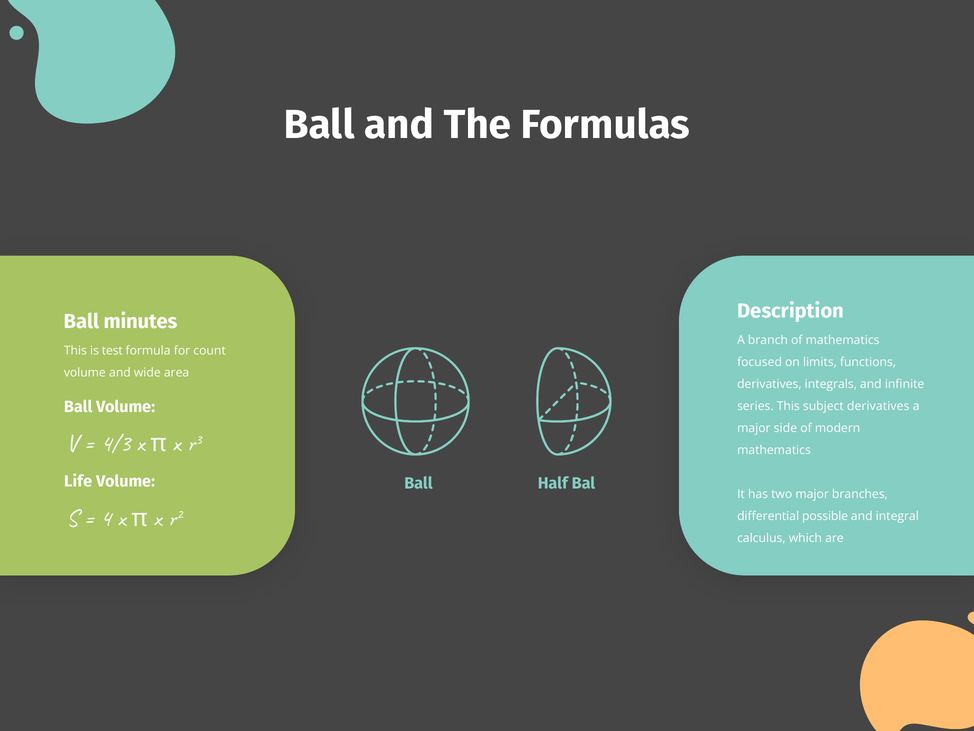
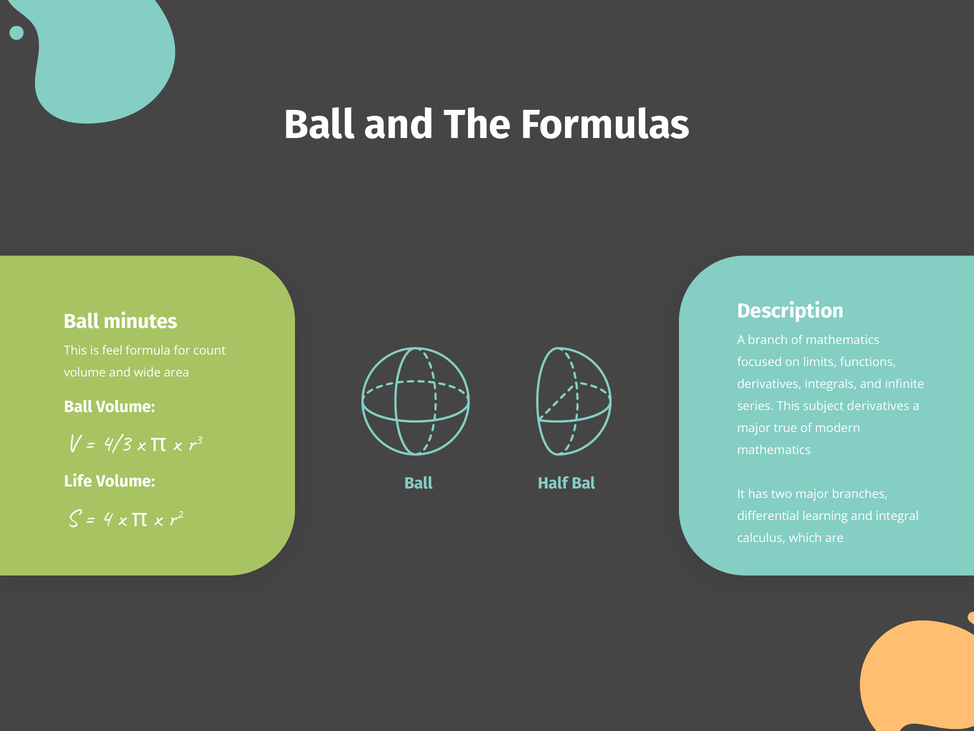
test: test -> feel
side: side -> true
possible: possible -> learning
